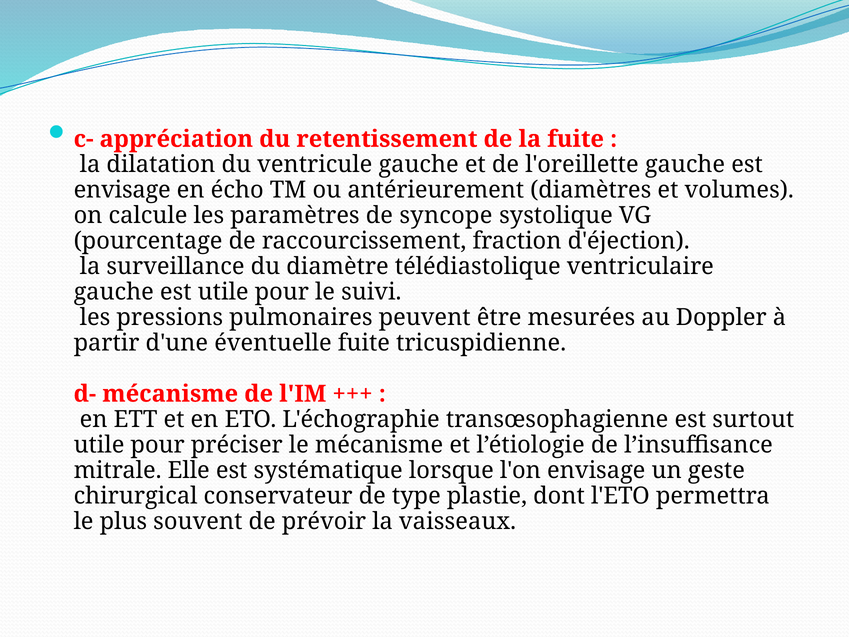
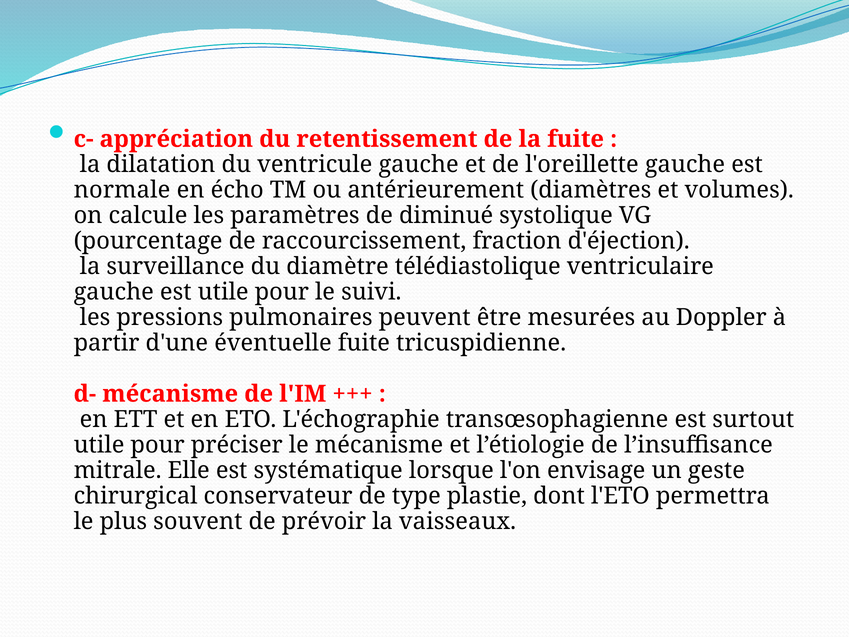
envisage at (122, 190): envisage -> normale
syncope: syncope -> diminué
